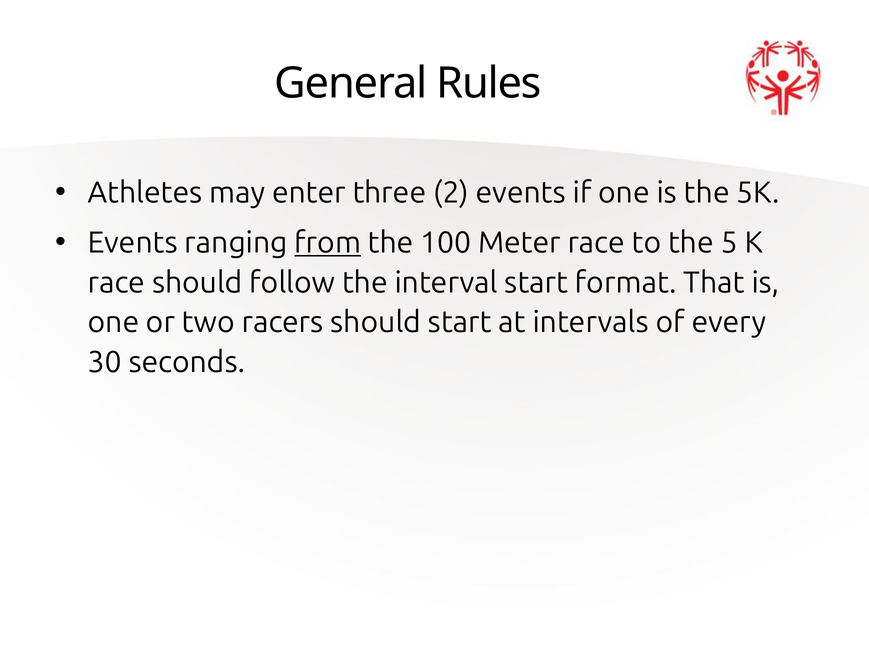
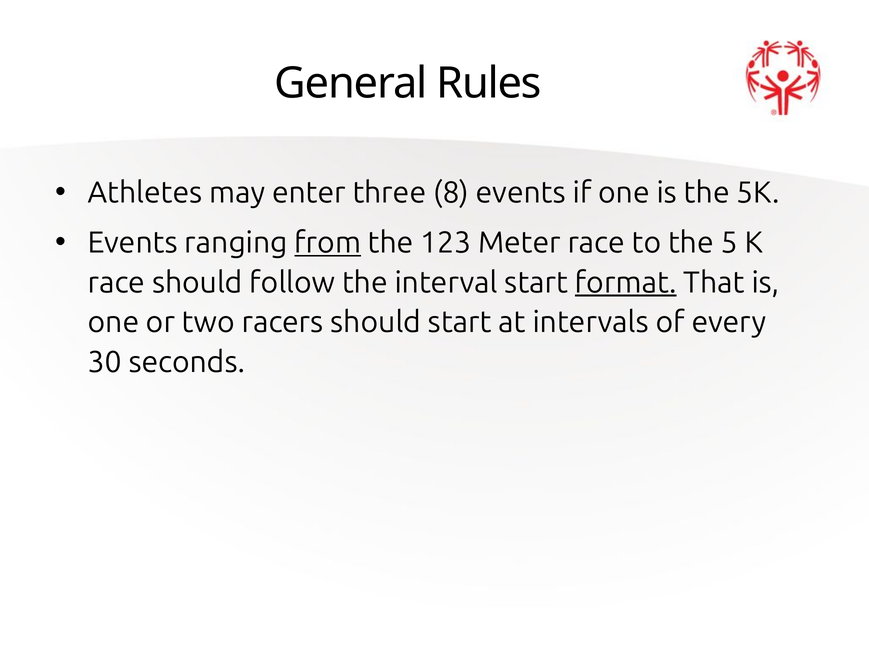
2: 2 -> 8
100: 100 -> 123
format underline: none -> present
